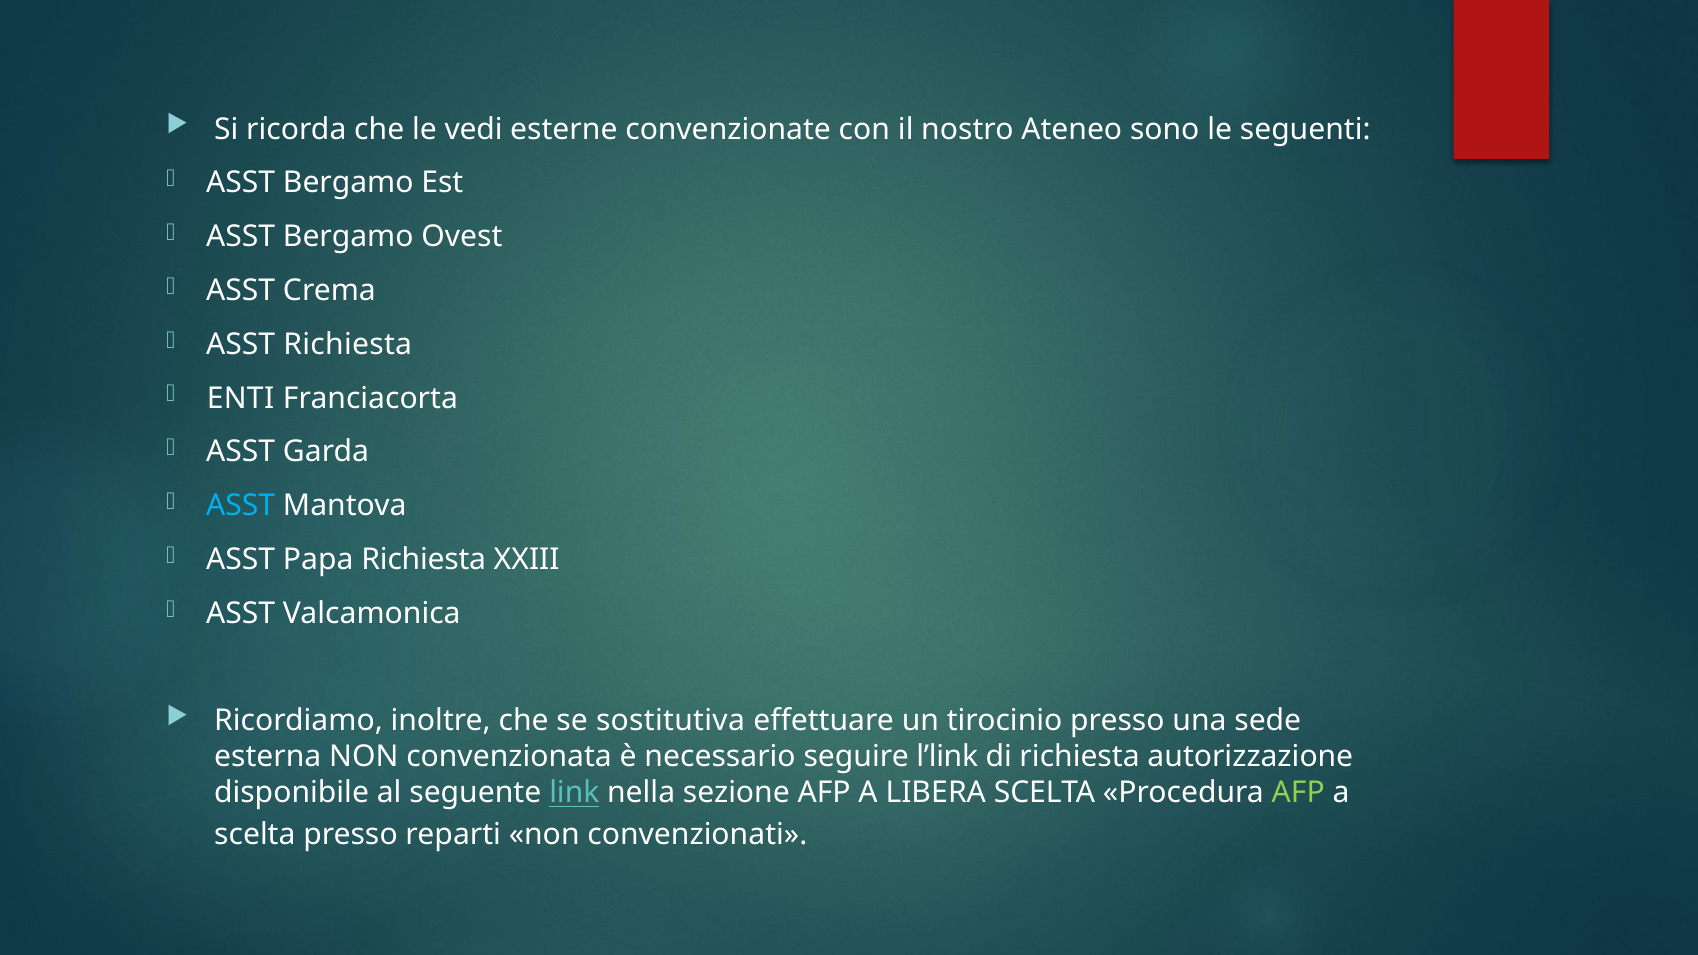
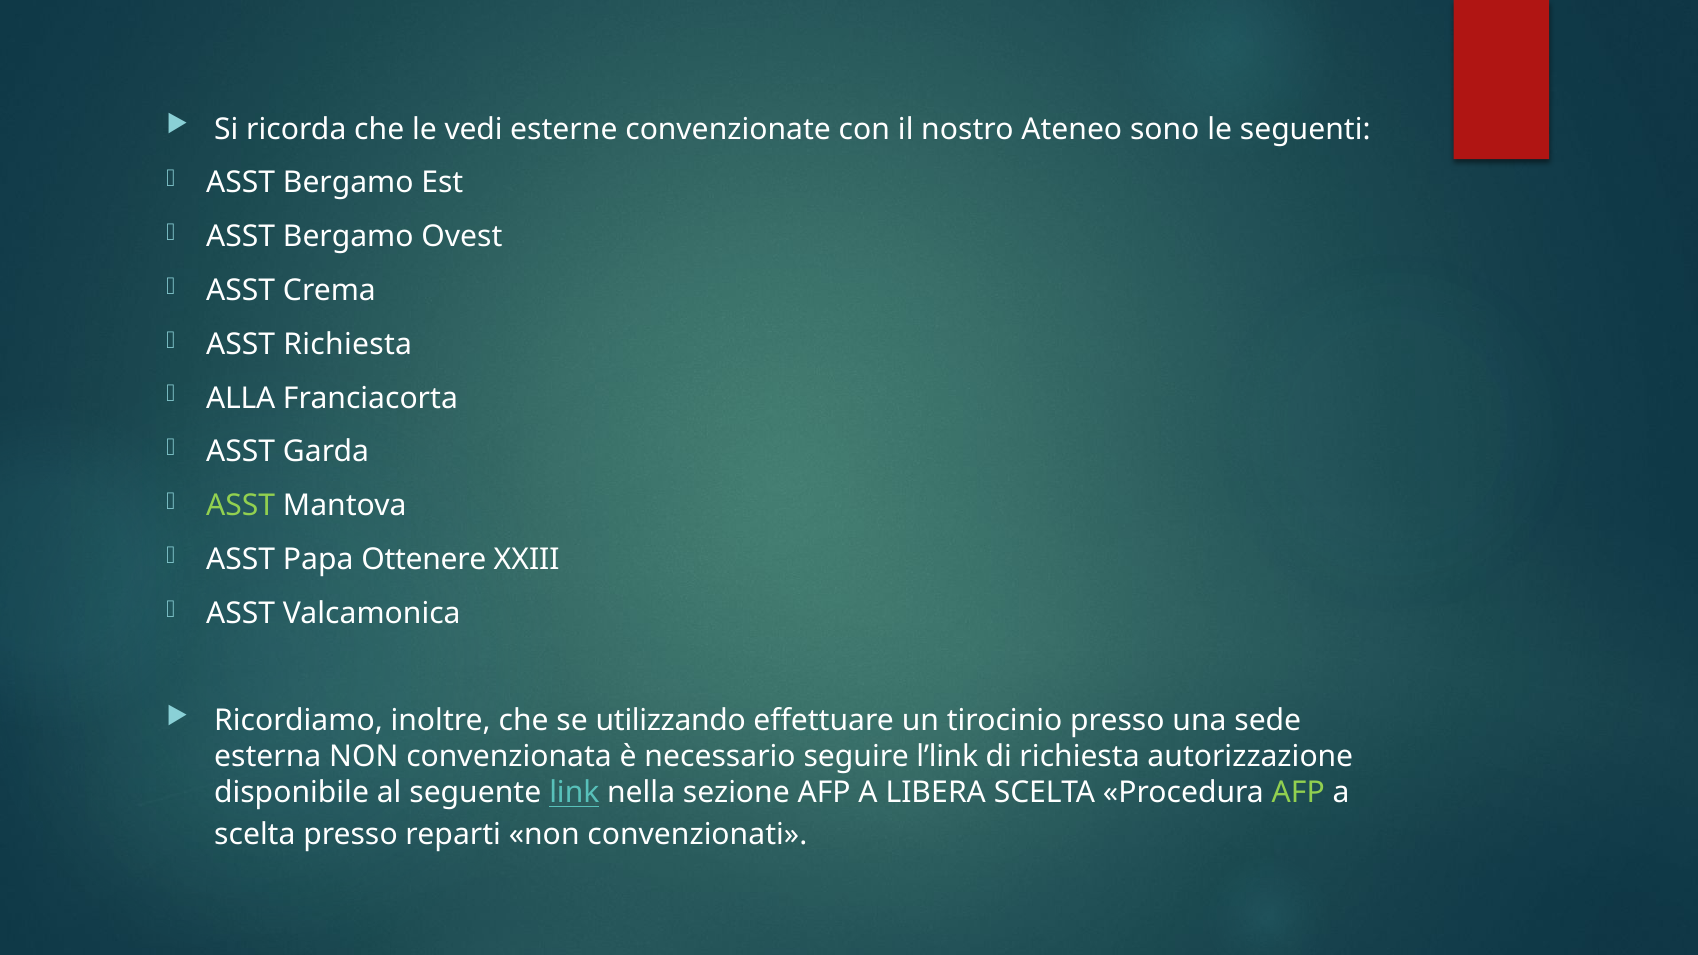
ENTI: ENTI -> ALLA
ASST at (241, 506) colour: light blue -> light green
Papa Richiesta: Richiesta -> Ottenere
sostitutiva: sostitutiva -> utilizzando
